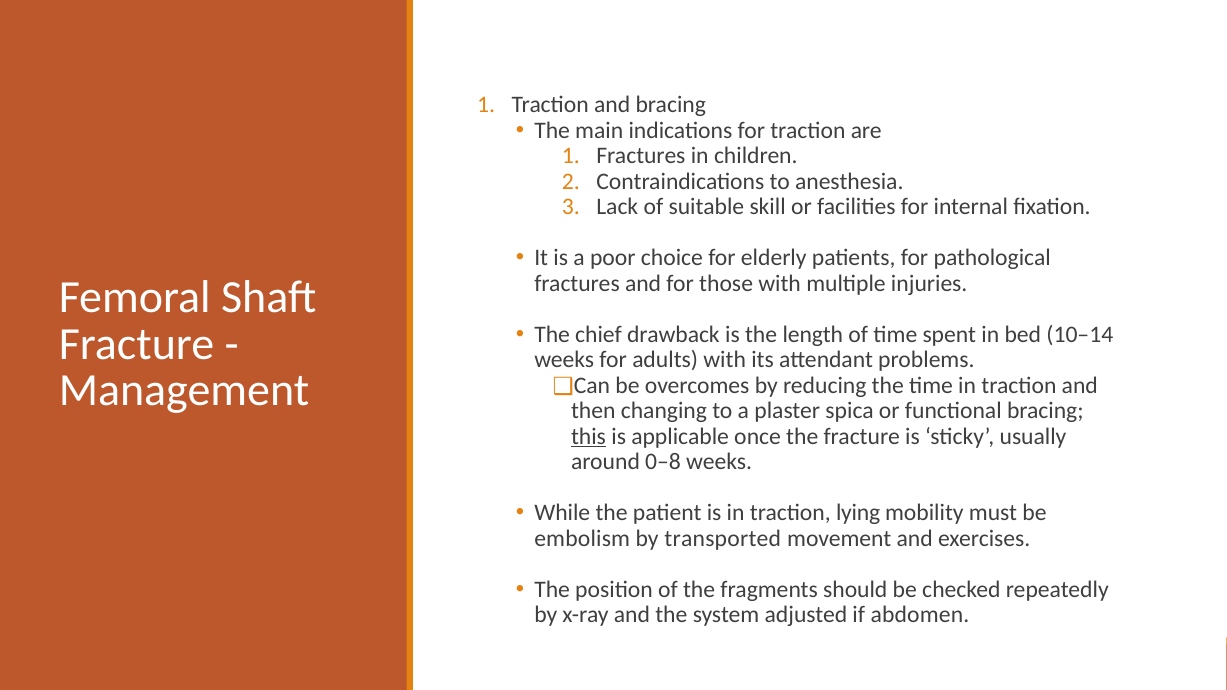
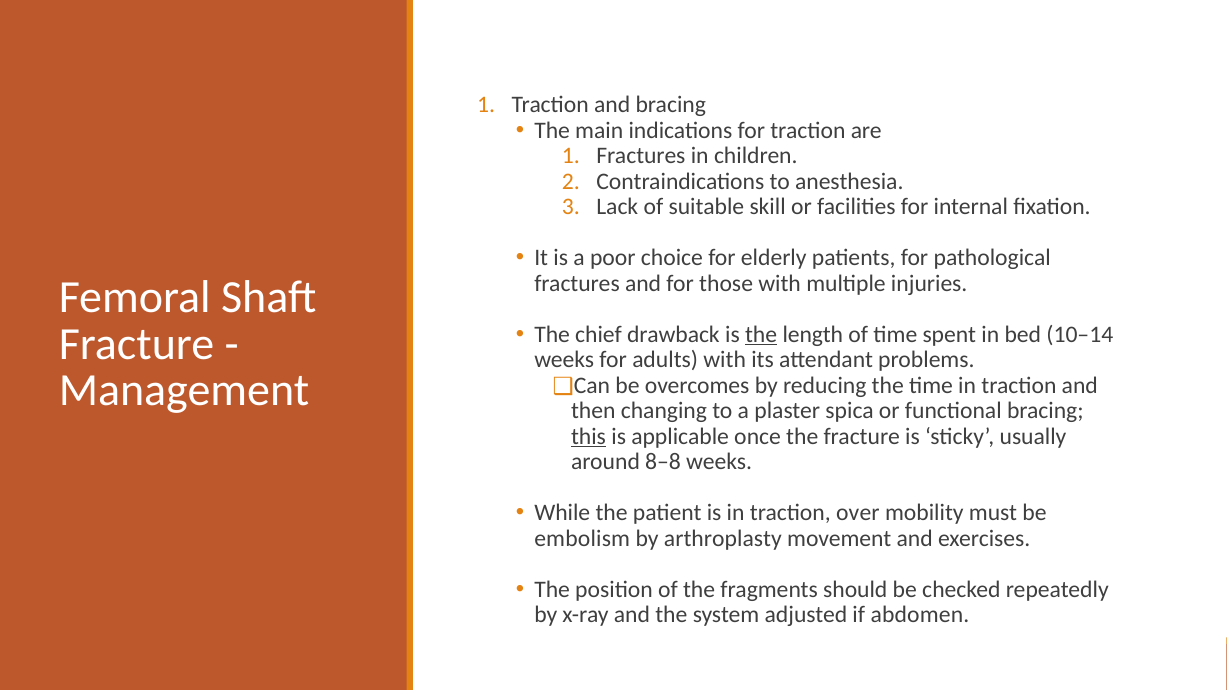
the at (761, 334) underline: none -> present
0–8: 0–8 -> 8–8
lying: lying -> over
transported: transported -> arthroplasty
